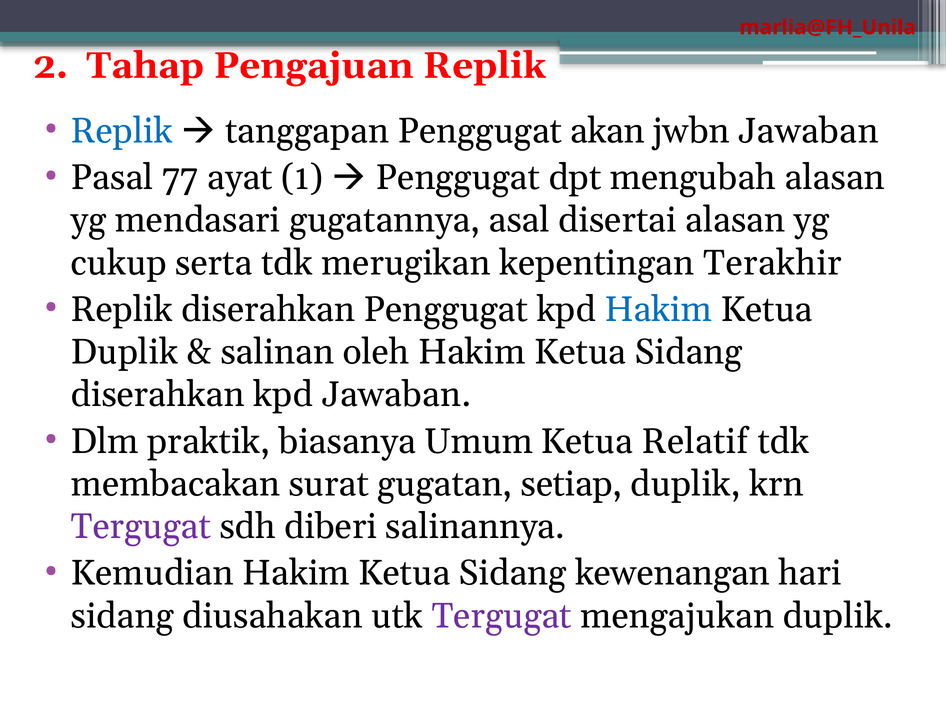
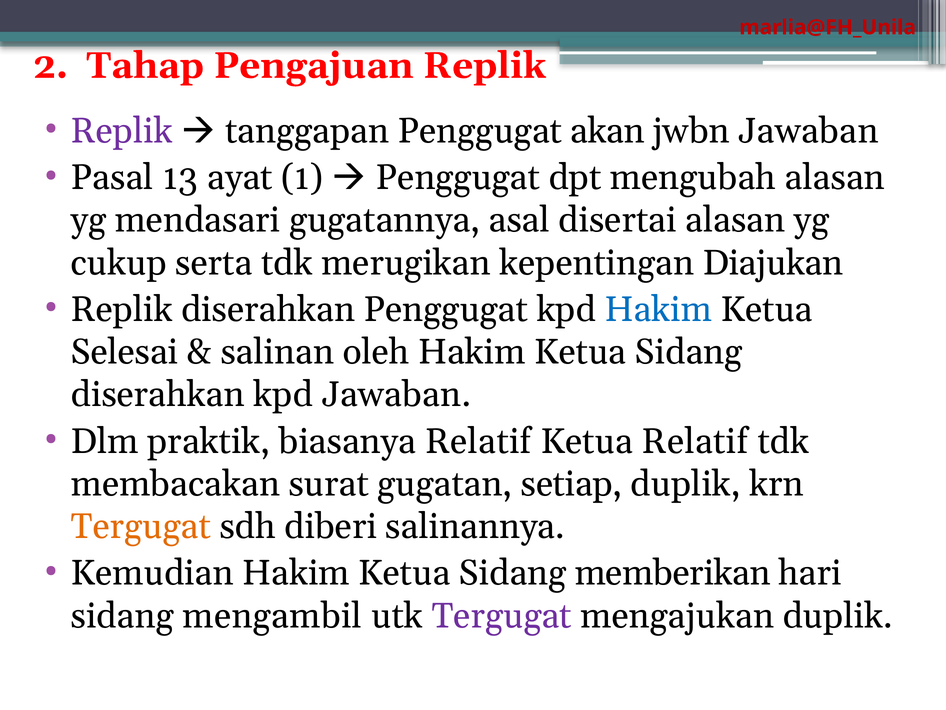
Replik at (122, 131) colour: blue -> purple
77: 77 -> 13
Terakhir: Terakhir -> Diajukan
Duplik at (124, 352): Duplik -> Selesai
biasanya Umum: Umum -> Relatif
Tergugat at (141, 526) colour: purple -> orange
kewenangan: kewenangan -> memberikan
diusahakan: diusahakan -> mengambil
